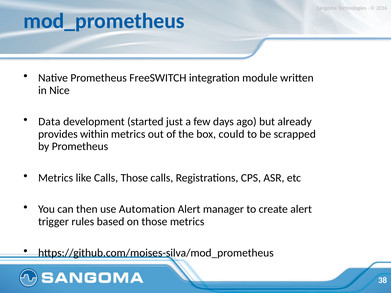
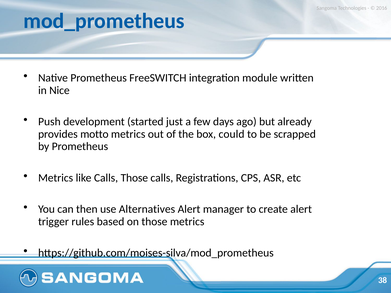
Data: Data -> Push
within: within -> motto
Automation: Automation -> Alternatives
